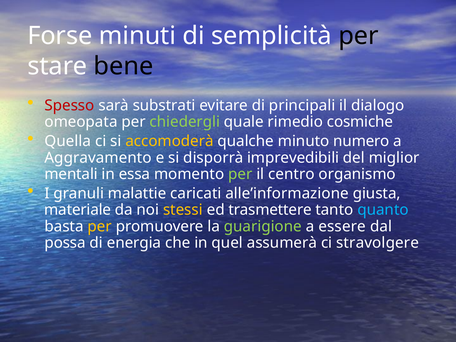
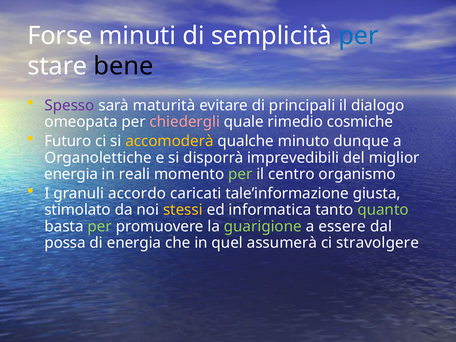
per at (359, 36) colour: black -> blue
Spesso colour: red -> purple
substrati: substrati -> maturità
chiedergli colour: light green -> pink
Quella: Quella -> Futuro
numero: numero -> dunque
Aggravamento: Aggravamento -> Organolettiche
mentali at (71, 174): mentali -> energia
essa: essa -> reali
malattie: malattie -> accordo
alle’informazione: alle’informazione -> tale’informazione
materiale: materiale -> stimolato
trasmettere: trasmettere -> informatica
quanto colour: light blue -> light green
per at (100, 226) colour: yellow -> light green
